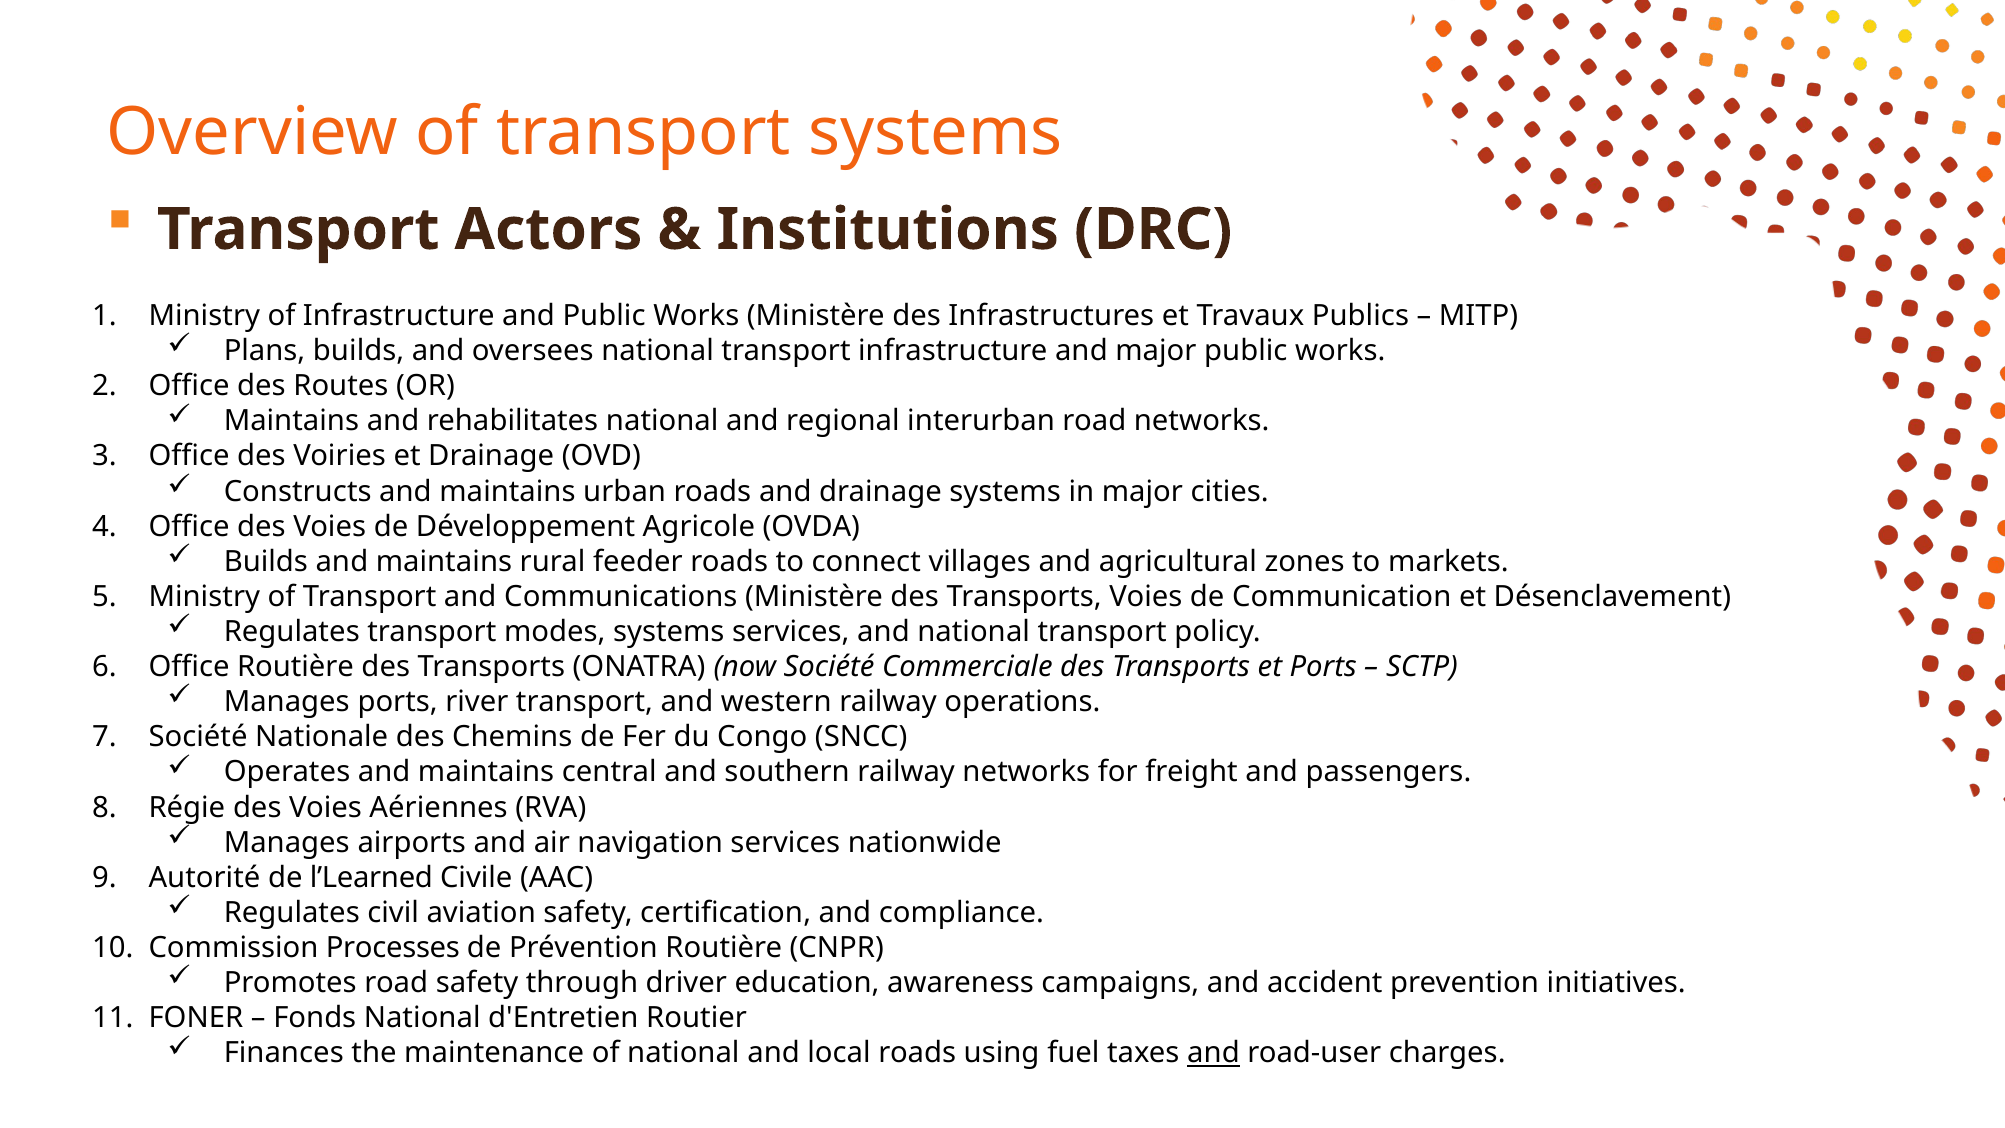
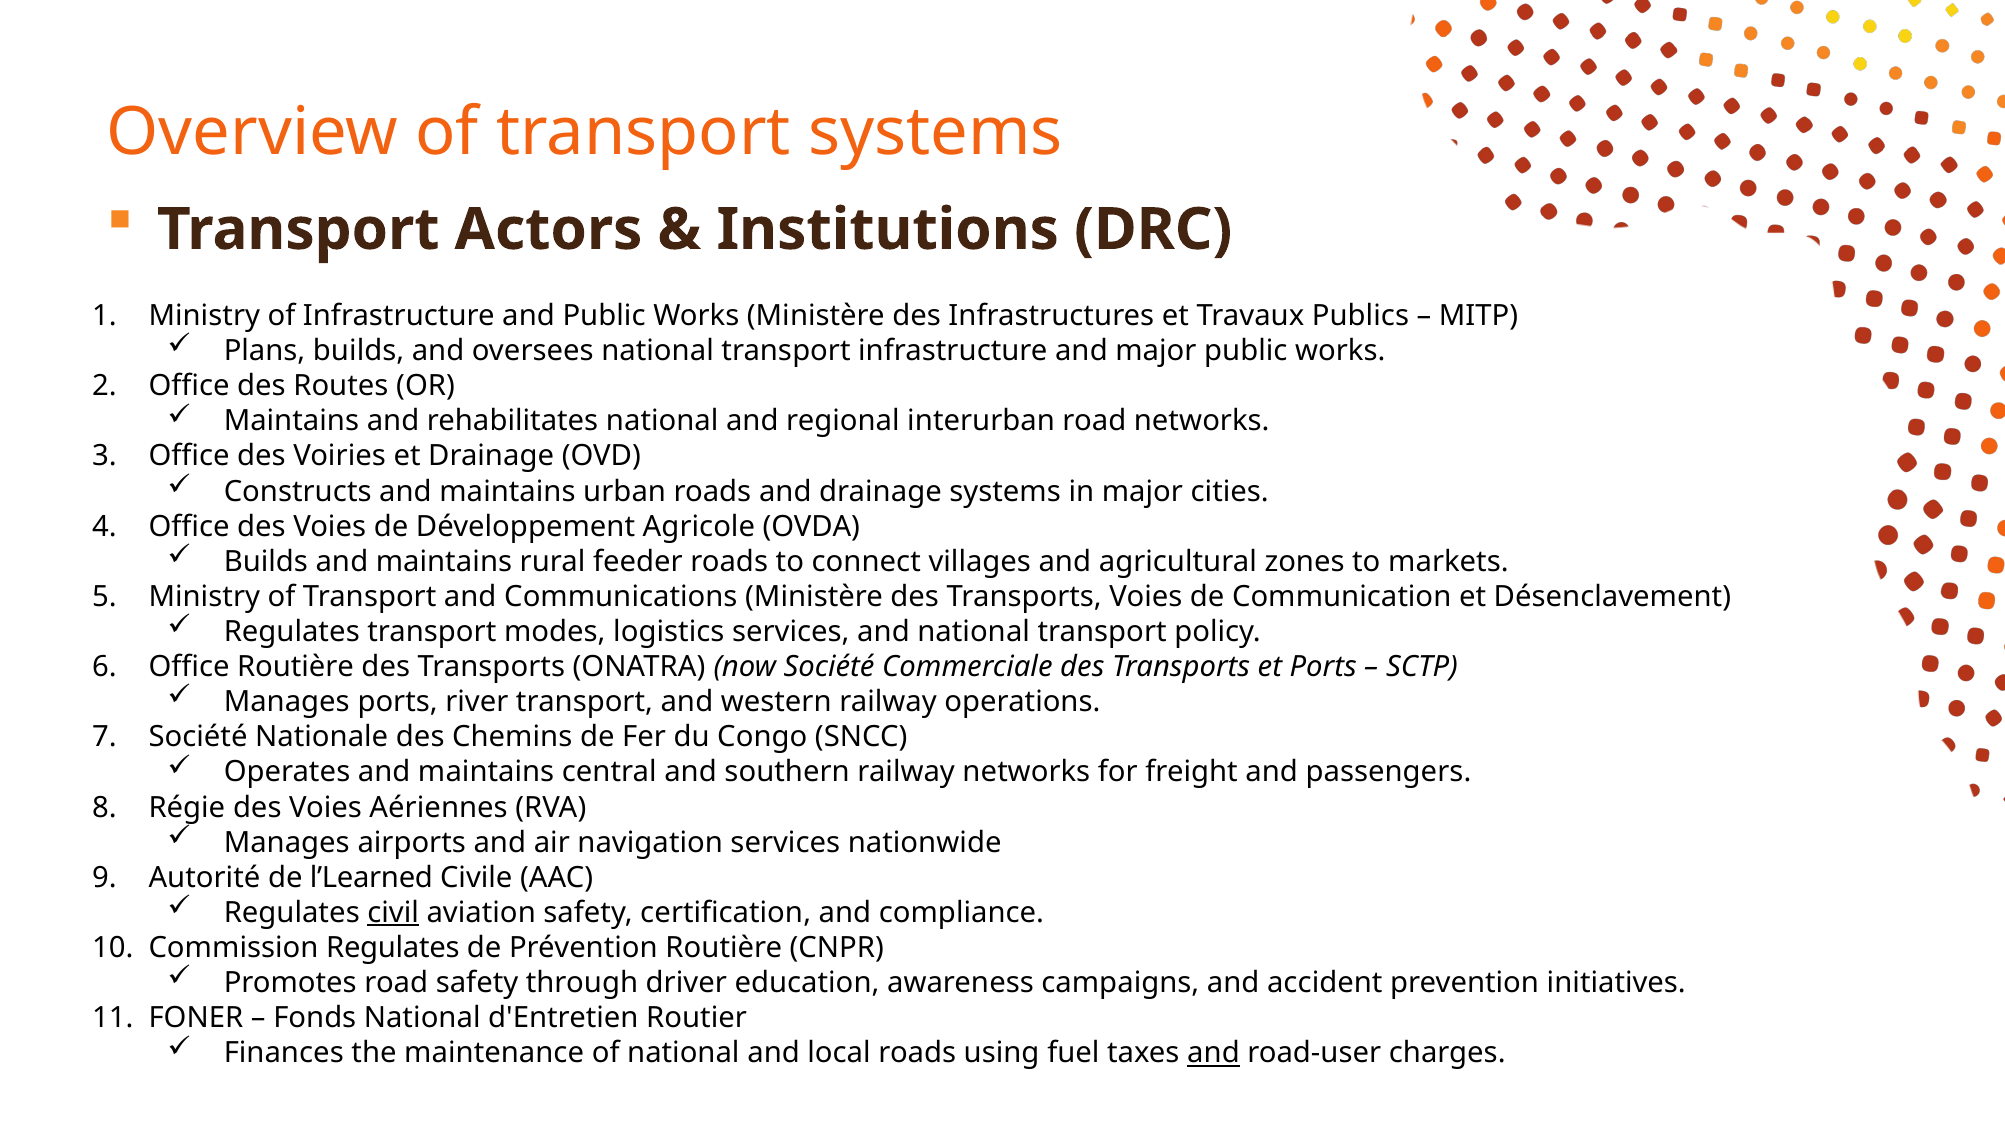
modes systems: systems -> logistics
civil underline: none -> present
Commission Processes: Processes -> Regulates
